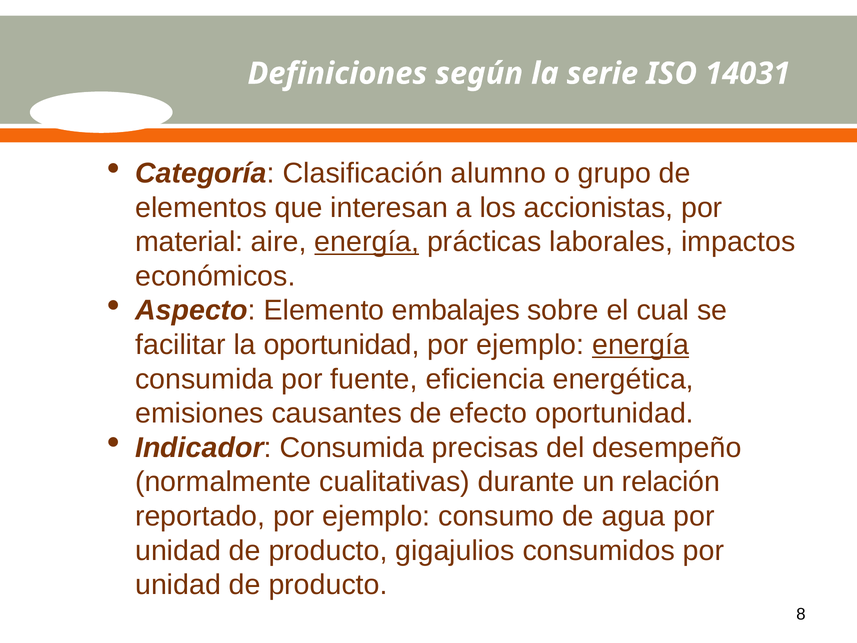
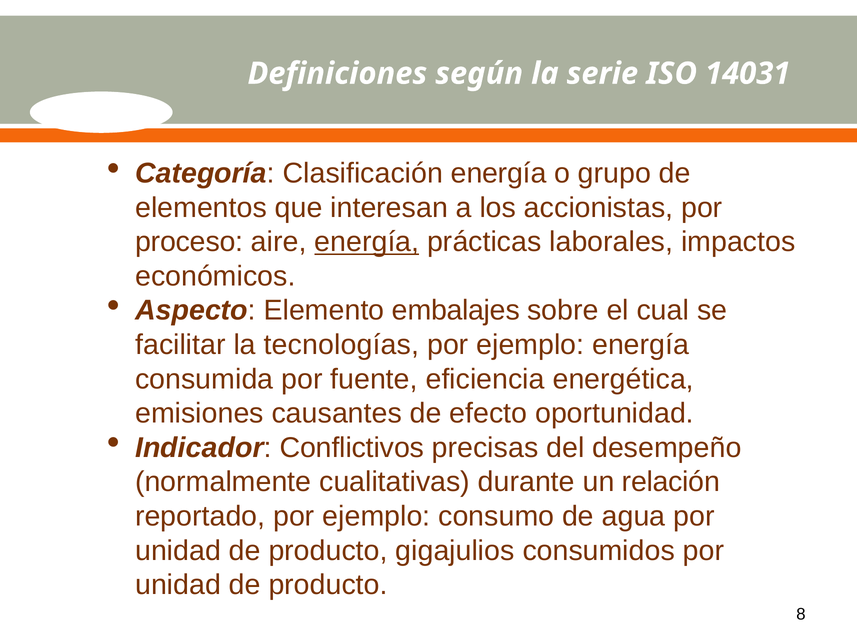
Clasificación alumno: alumno -> energía
material: material -> proceso
la oportunidad: oportunidad -> tecnologías
energía at (641, 345) underline: present -> none
Indicador Consumida: Consumida -> Conflictivos
